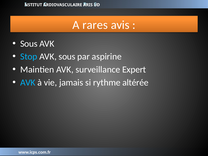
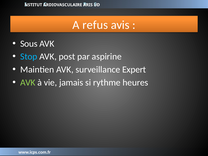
rares: rares -> refus
AVK sous: sous -> post
AVK at (28, 82) colour: light blue -> light green
altérée: altérée -> heures
